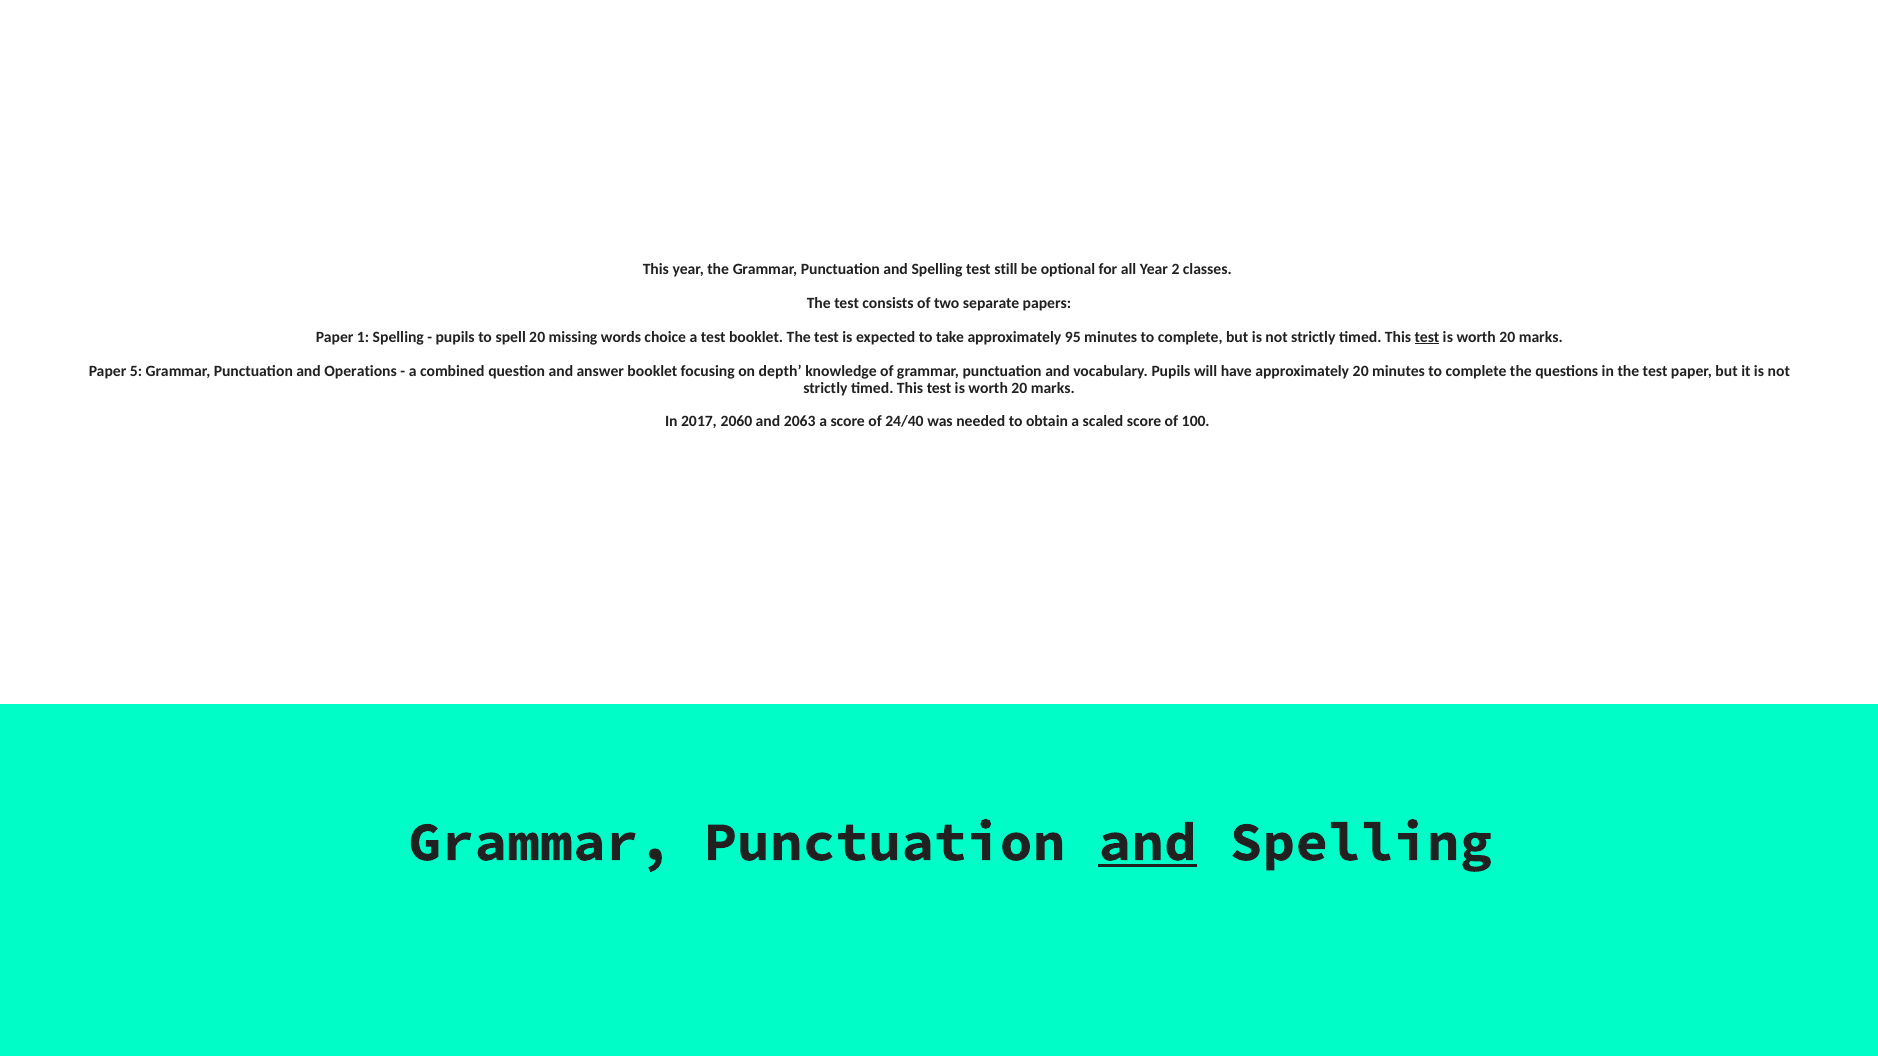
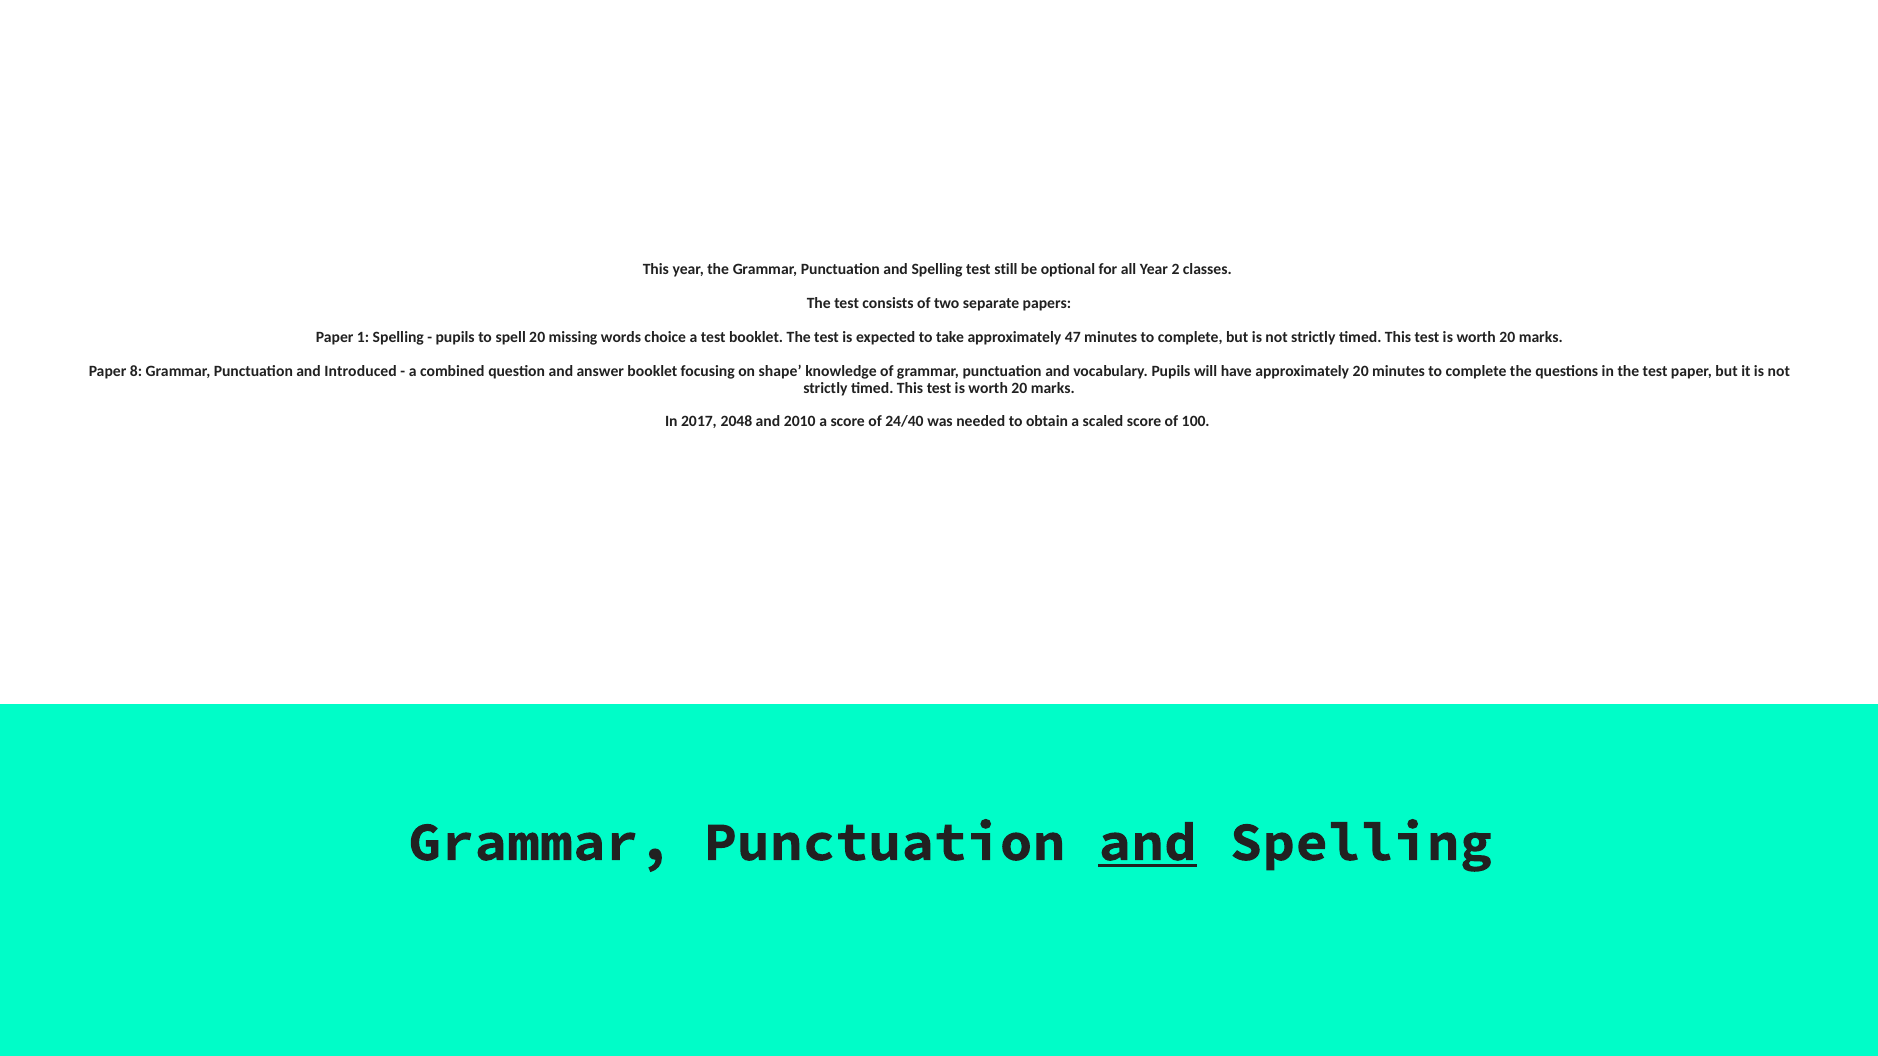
95: 95 -> 47
test at (1427, 337) underline: present -> none
5: 5 -> 8
Operations: Operations -> Introduced
depth: depth -> shape
2060: 2060 -> 2048
2063: 2063 -> 2010
